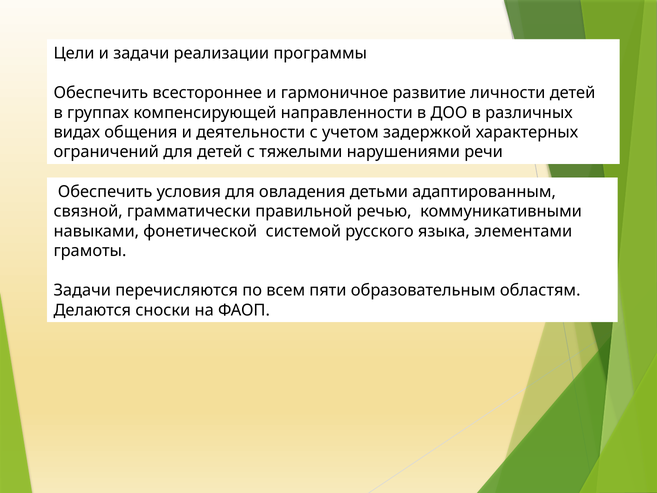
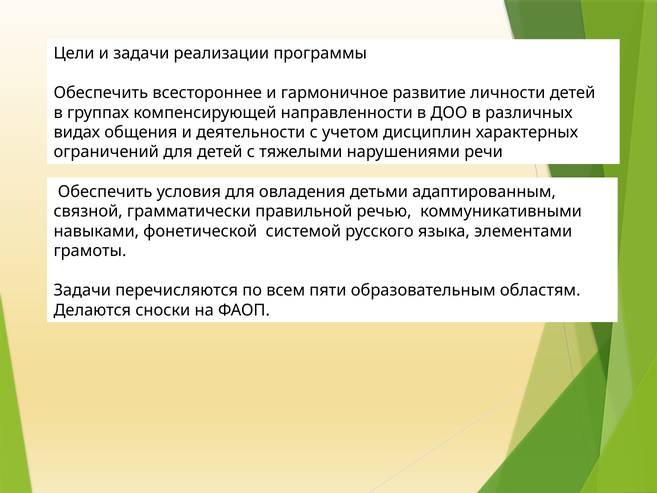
задержкой: задержкой -> дисциплин
